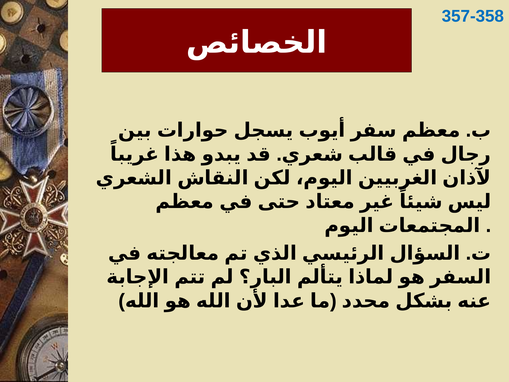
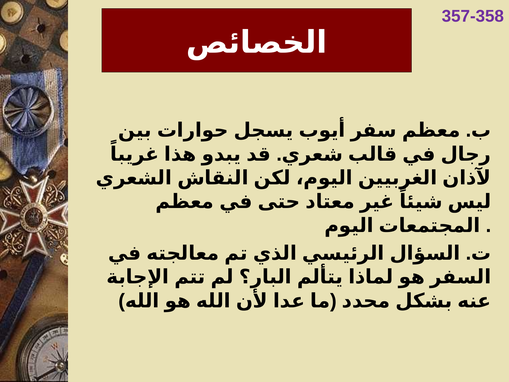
357-358 colour: blue -> purple
